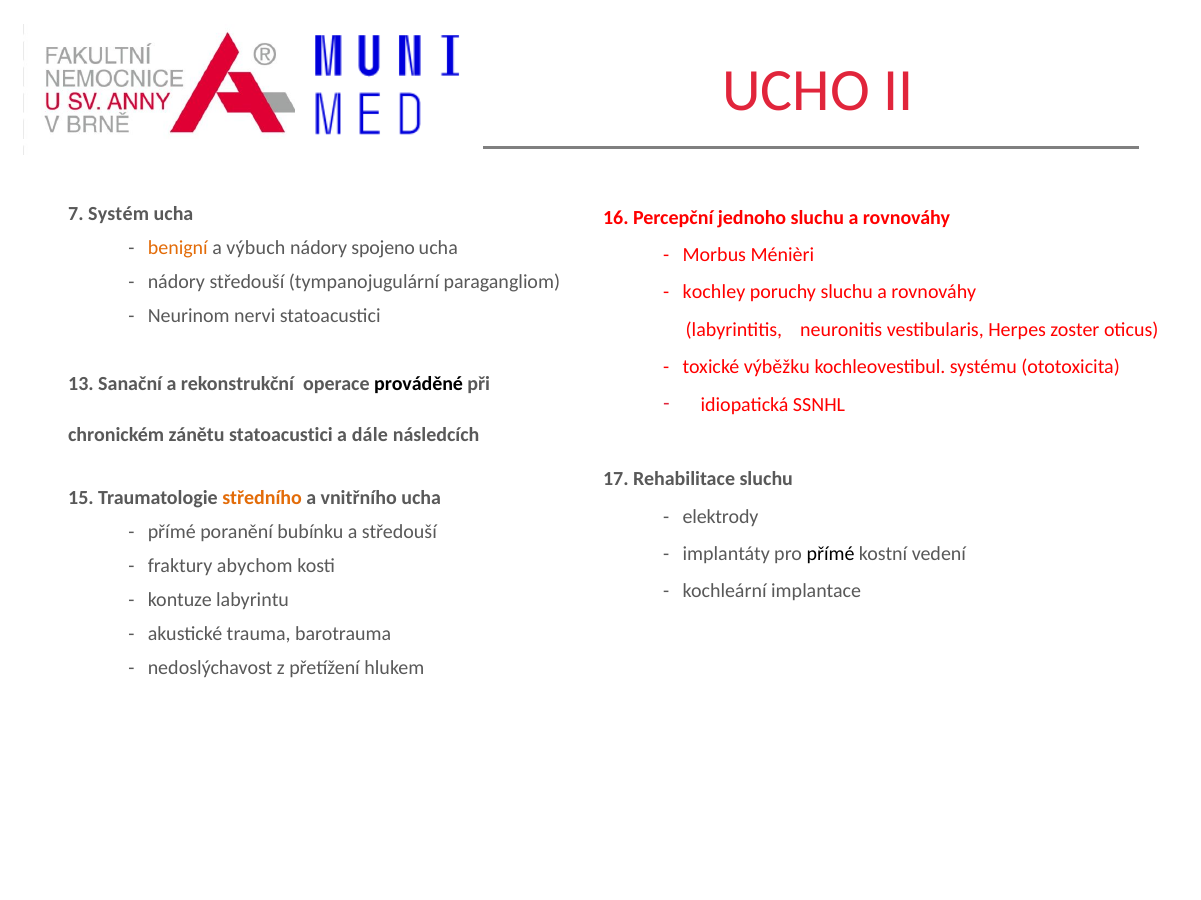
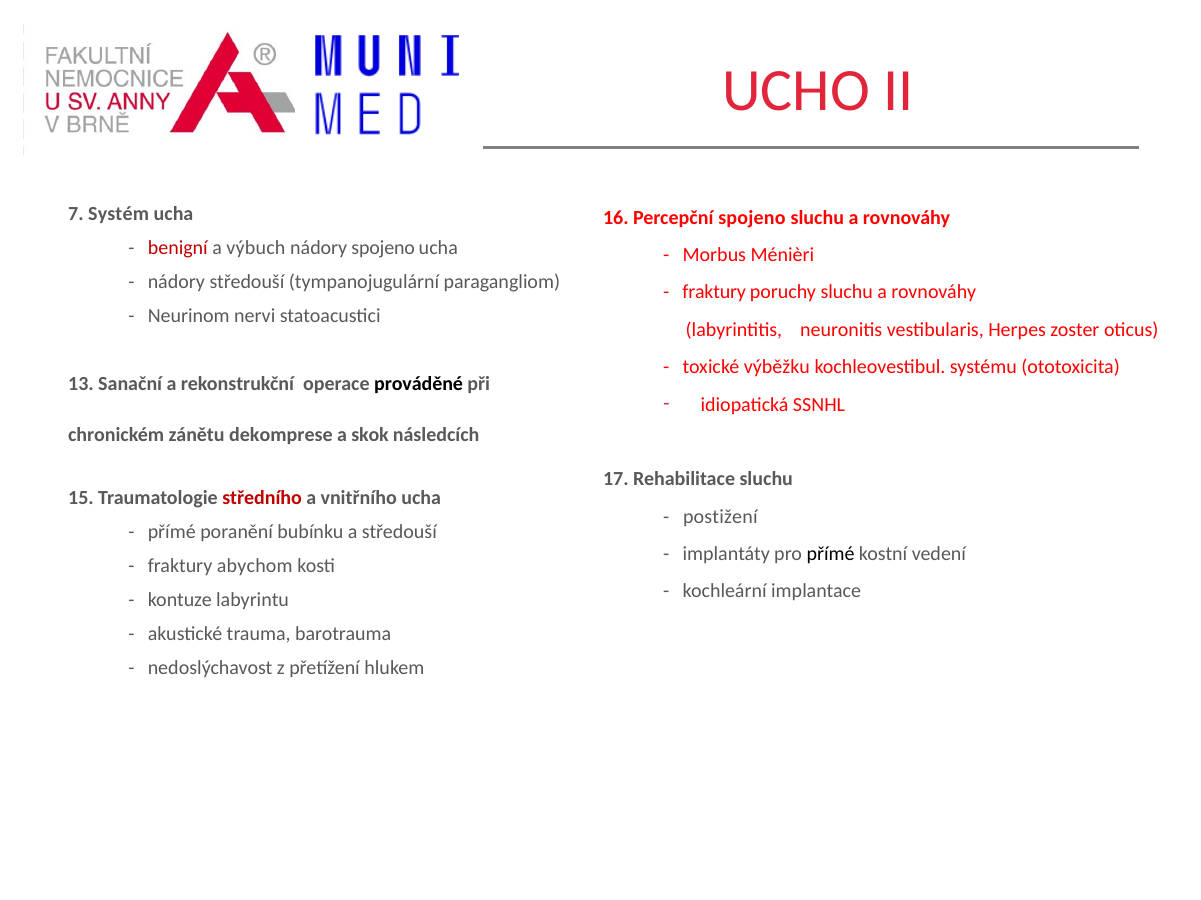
Percepční jednoho: jednoho -> spojeno
benigní colour: orange -> red
kochley at (714, 293): kochley -> fraktury
zánětu statoacustici: statoacustici -> dekomprese
dále: dále -> skok
středního colour: orange -> red
elektrody: elektrody -> postižení
